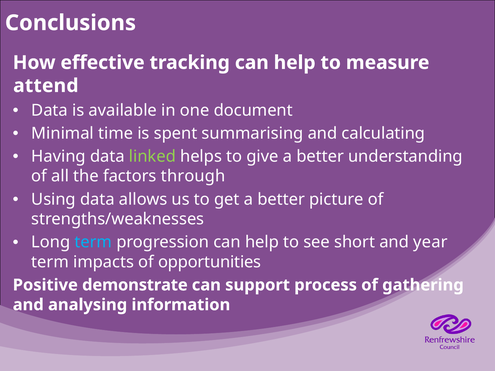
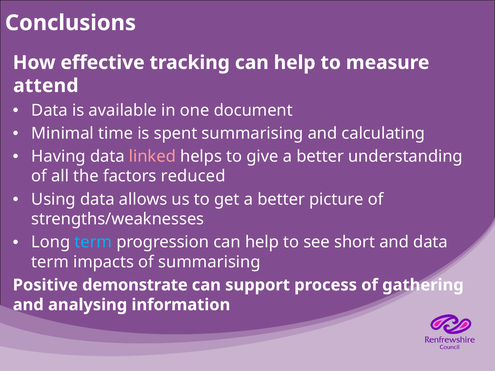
linked colour: light green -> pink
through: through -> reduced
and year: year -> data
of opportunities: opportunities -> summarising
